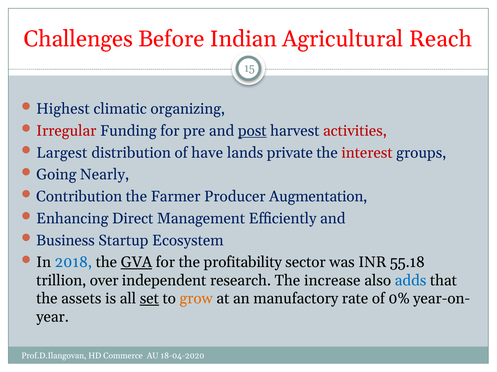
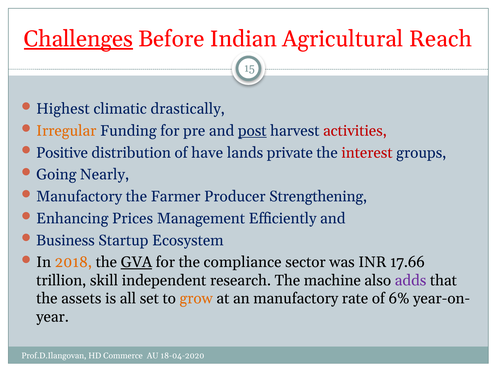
Challenges underline: none -> present
organizing: organizing -> drastically
Irregular colour: red -> orange
Largest: Largest -> Positive
Contribution at (79, 197): Contribution -> Manufactory
Augmentation: Augmentation -> Strengthening
Direct: Direct -> Prices
2018 colour: blue -> orange
profitability: profitability -> compliance
55.18: 55.18 -> 17.66
over: over -> skill
increase: increase -> machine
adds colour: blue -> purple
set underline: present -> none
0%: 0% -> 6%
